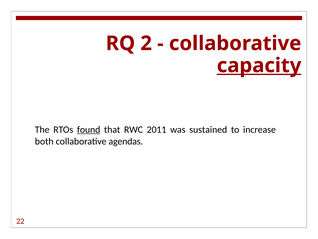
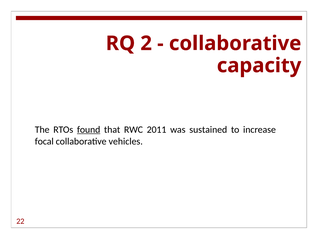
capacity underline: present -> none
both: both -> focal
agendas: agendas -> vehicles
